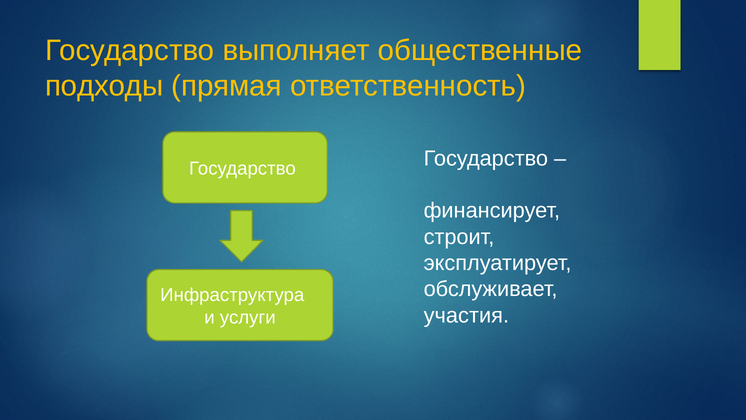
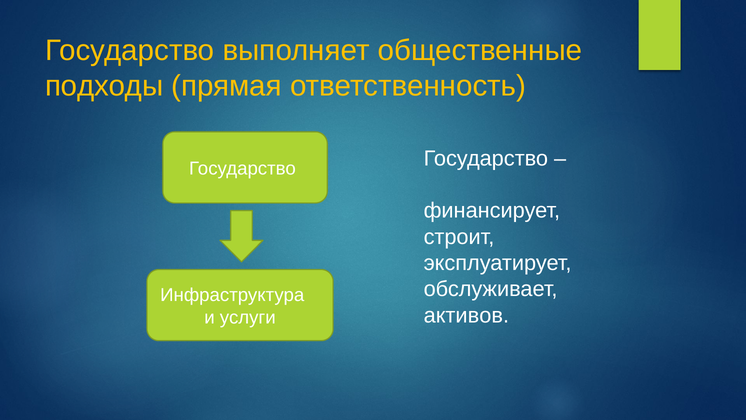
участия: участия -> активов
